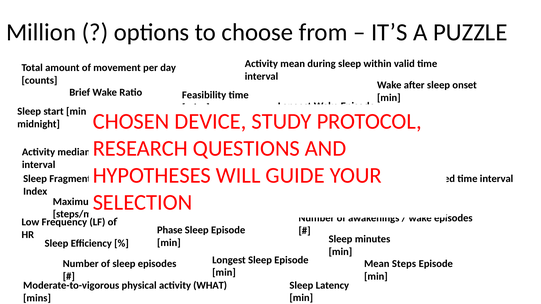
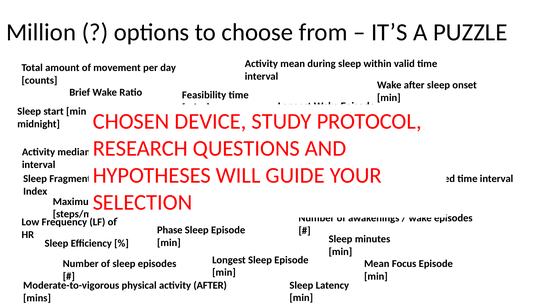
Mean Steps: Steps -> Focus
activity WHAT: WHAT -> AFTER
